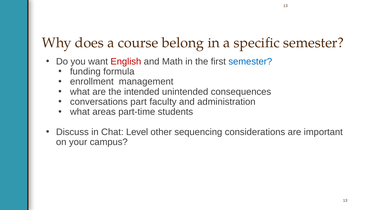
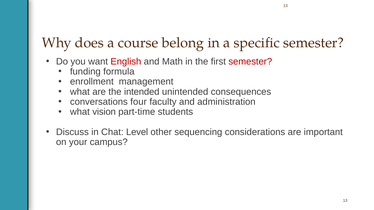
semester at (250, 62) colour: blue -> red
part: part -> four
areas: areas -> vision
